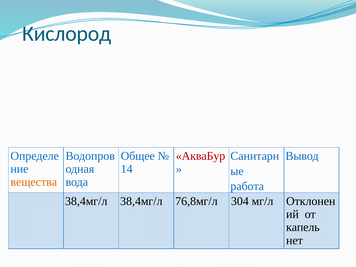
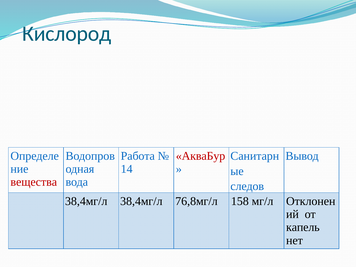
Общее: Общее -> Работа
вещества colour: orange -> red
работа: работа -> следов
304: 304 -> 158
